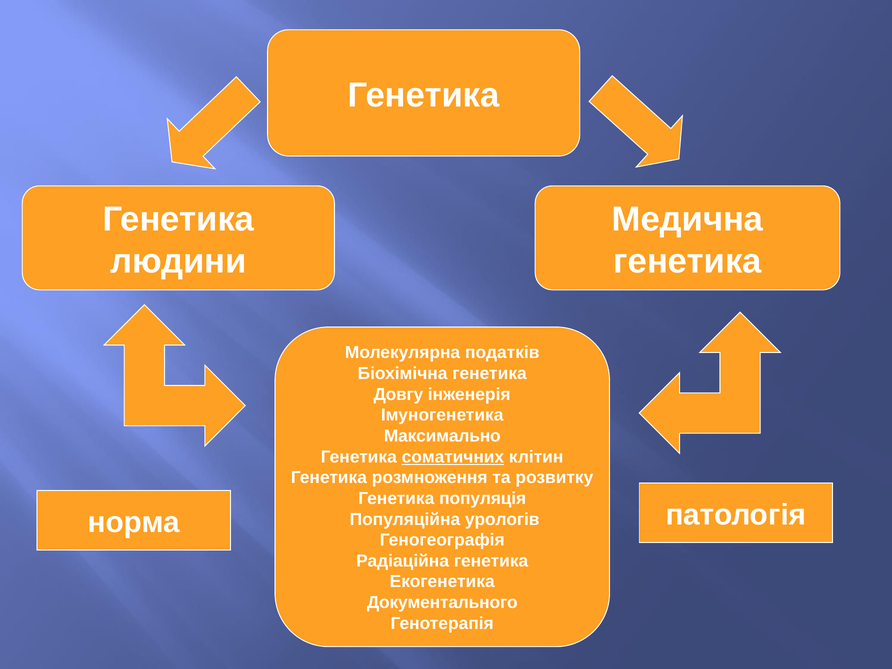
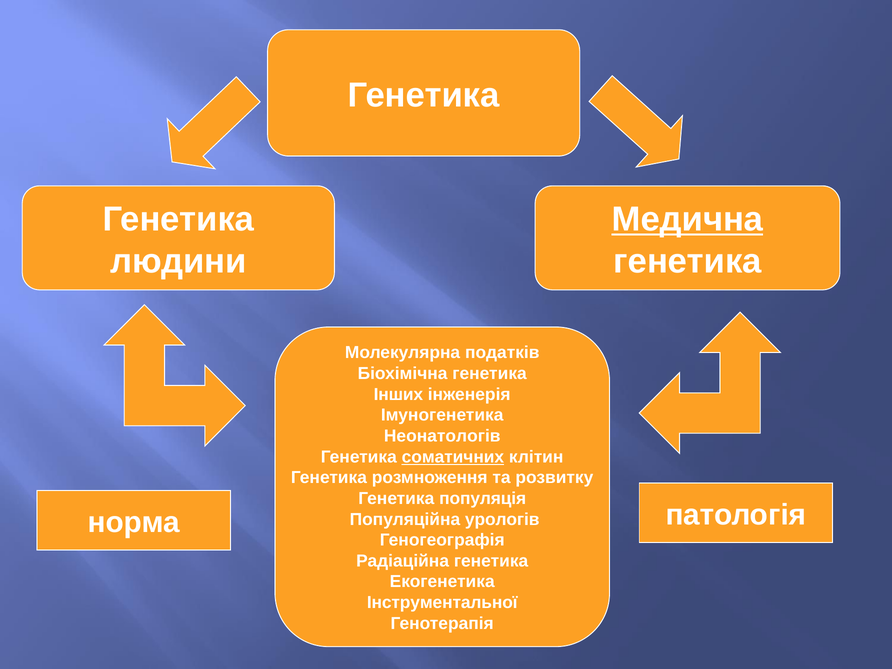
Медична underline: none -> present
Довгу: Довгу -> Інших
Максимально: Максимально -> Неонатологів
Документального: Документального -> Інструментальної
